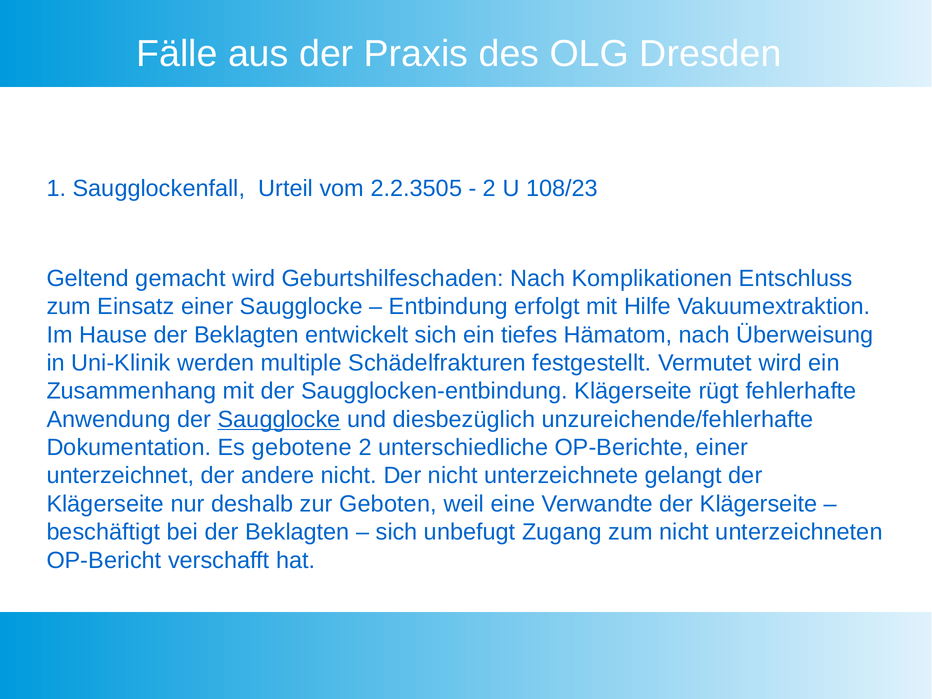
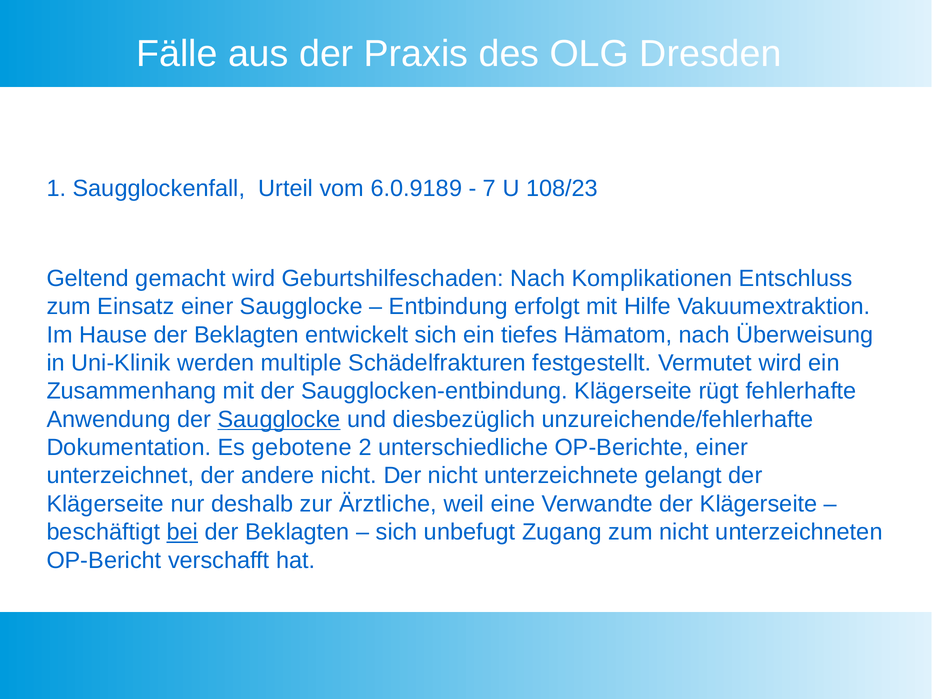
2.2.3505: 2.2.3505 -> 6.0.9189
2 at (489, 189): 2 -> 7
Geboten: Geboten -> Ärztliche
bei underline: none -> present
